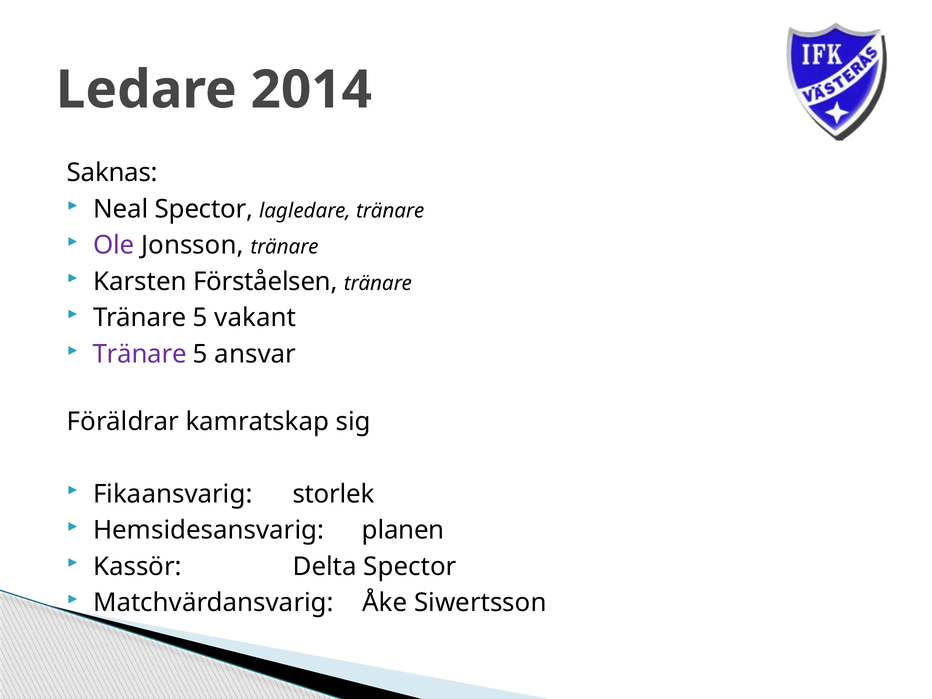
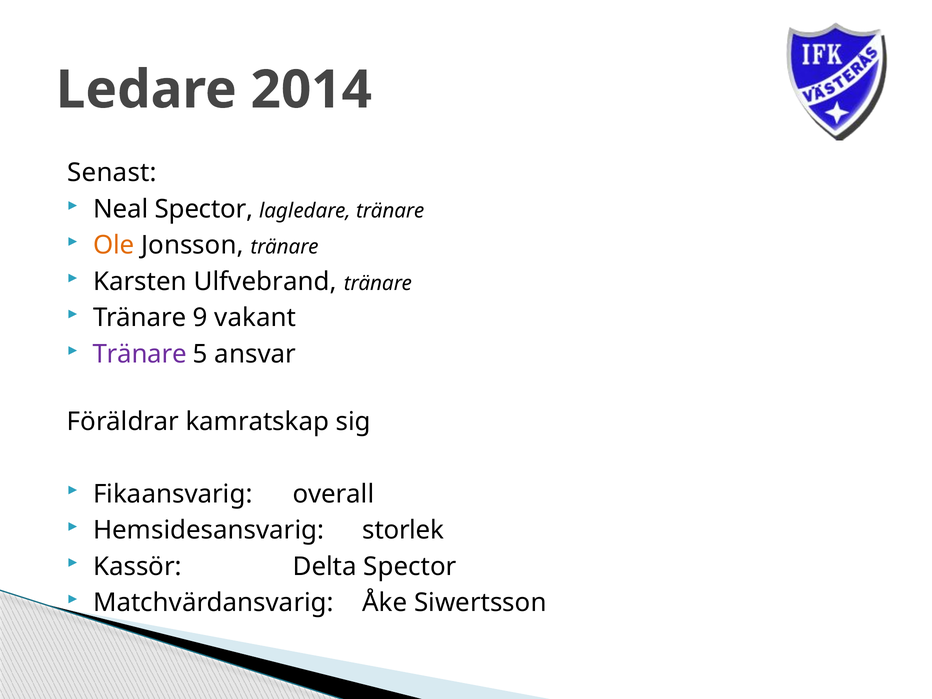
Saknas: Saknas -> Senast
Ole colour: purple -> orange
Förståelsen: Förståelsen -> Ulfvebrand
5 at (200, 318): 5 -> 9
storlek: storlek -> overall
planen: planen -> storlek
